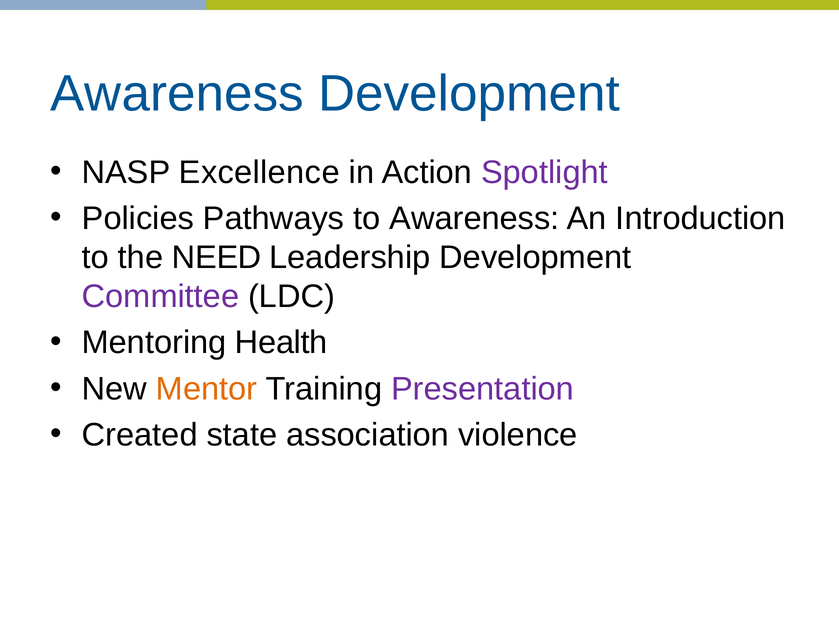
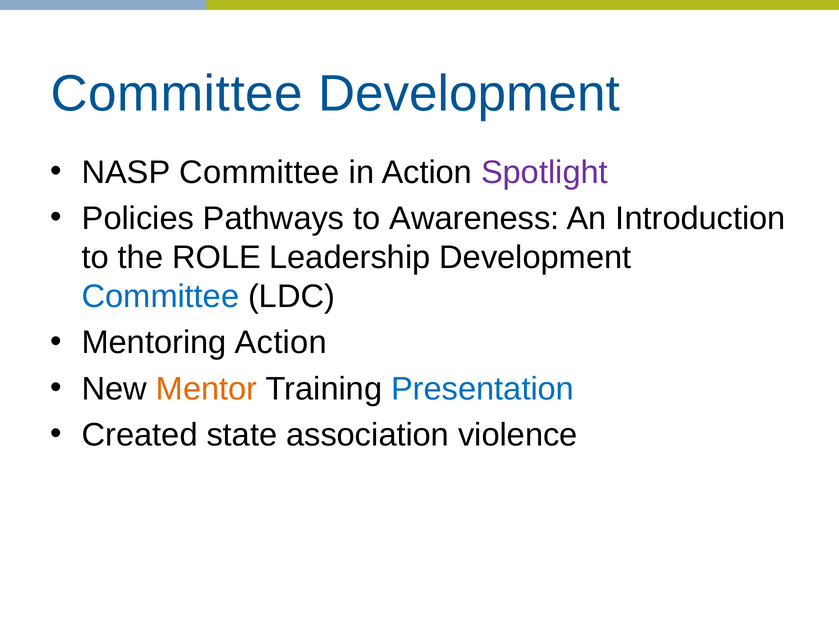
Awareness at (177, 94): Awareness -> Committee
NASP Excellence: Excellence -> Committee
NEED: NEED -> ROLE
Committee at (161, 297) colour: purple -> blue
Mentoring Health: Health -> Action
Presentation colour: purple -> blue
